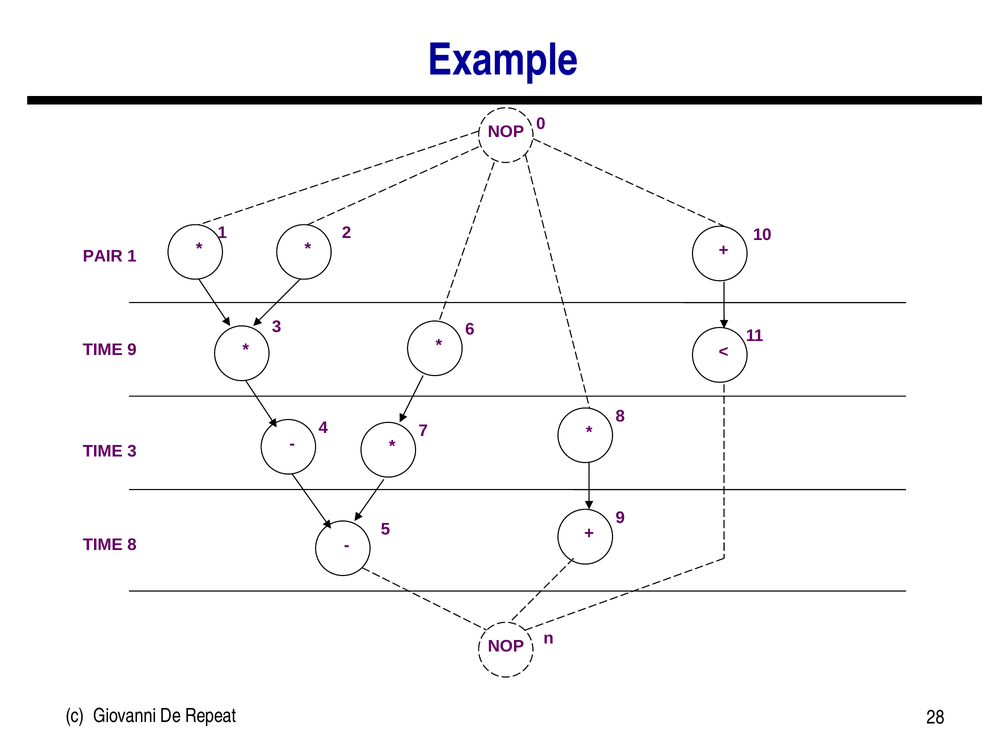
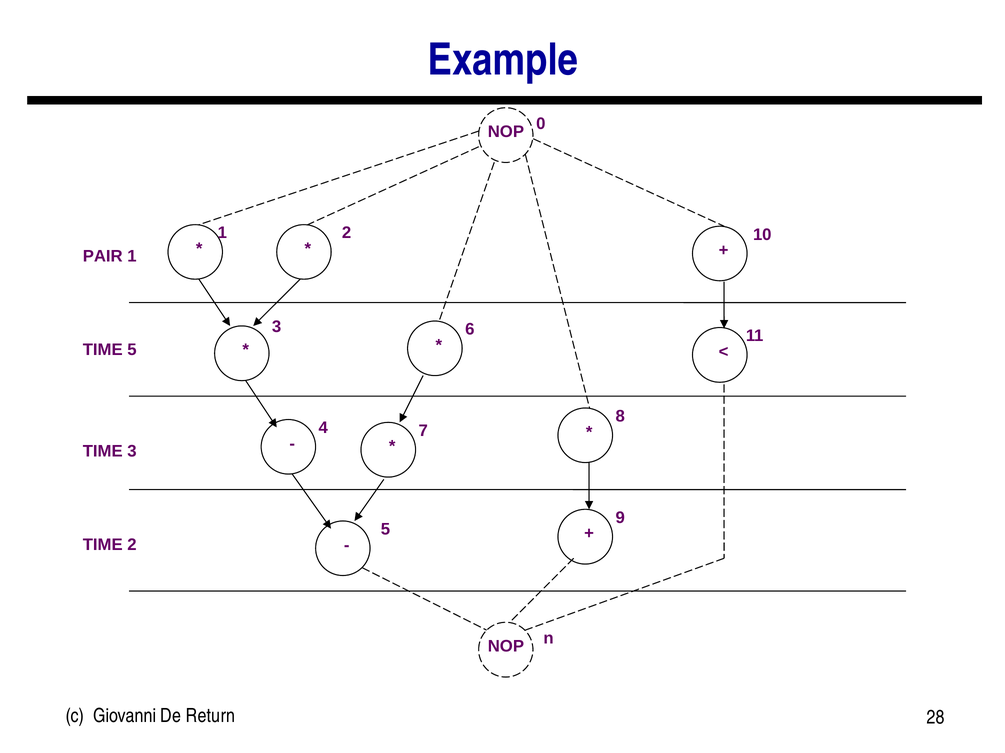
TIME 9: 9 -> 5
TIME 8: 8 -> 2
Repeat: Repeat -> Return
